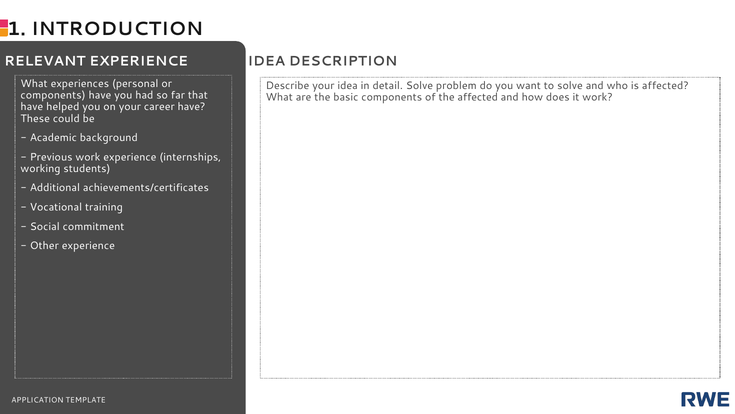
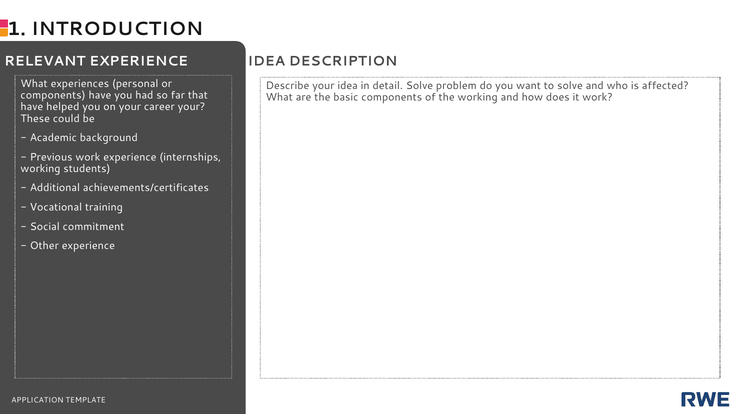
the affected: affected -> working
career have: have -> your
